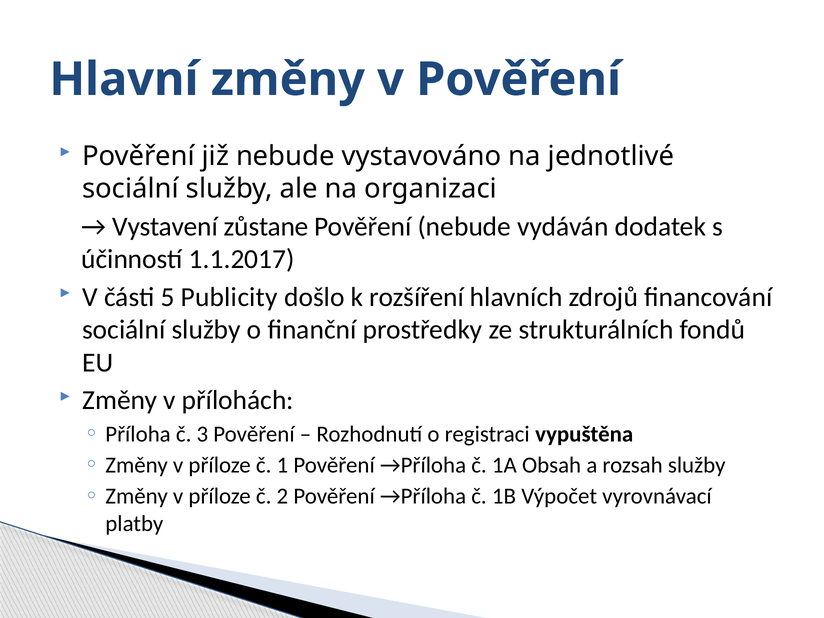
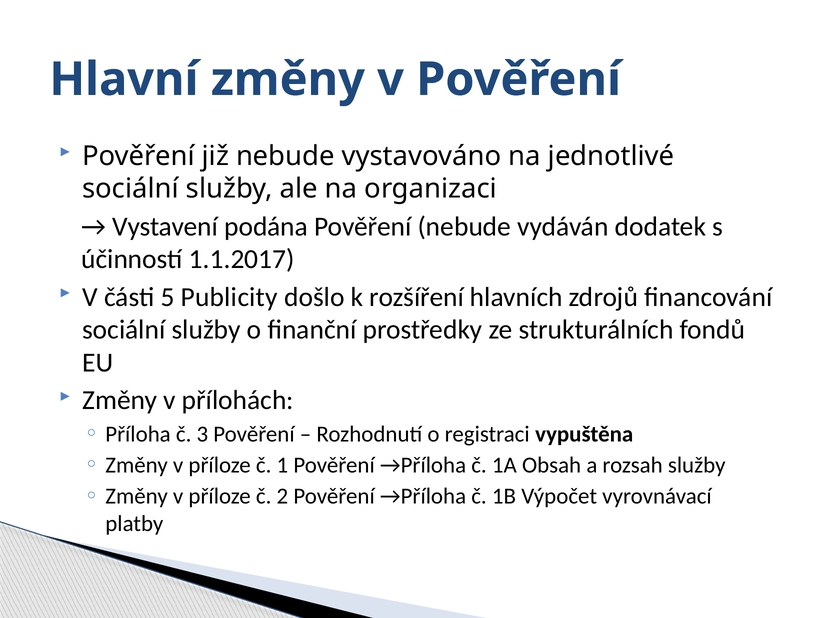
zůstane: zůstane -> podána
